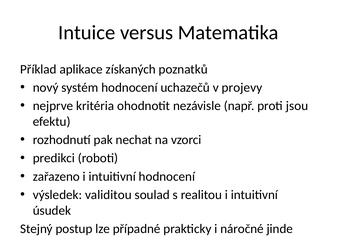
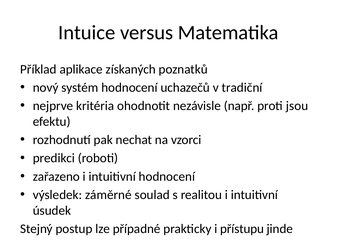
projevy: projevy -> tradiční
validitou: validitou -> záměrné
náročné: náročné -> přístupu
